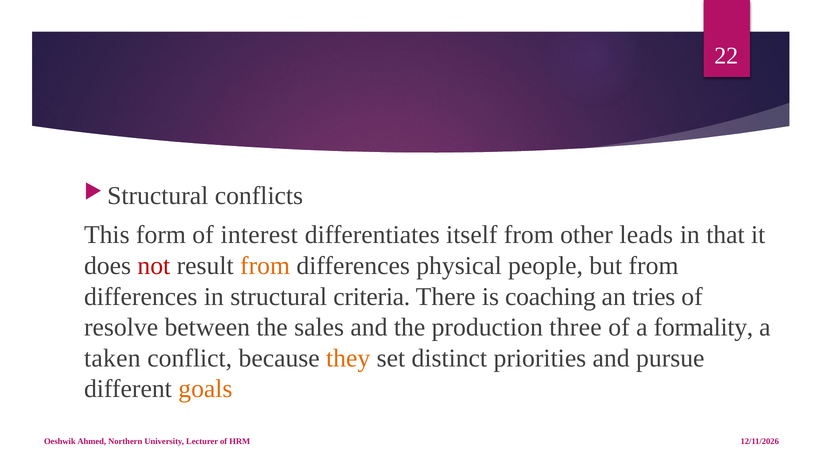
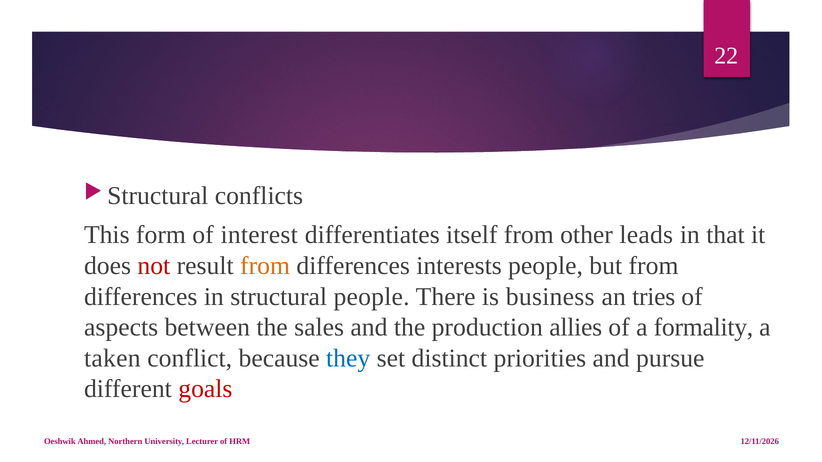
physical: physical -> interests
structural criteria: criteria -> people
coaching: coaching -> business
resolve: resolve -> aspects
three: three -> allies
they colour: orange -> blue
goals colour: orange -> red
